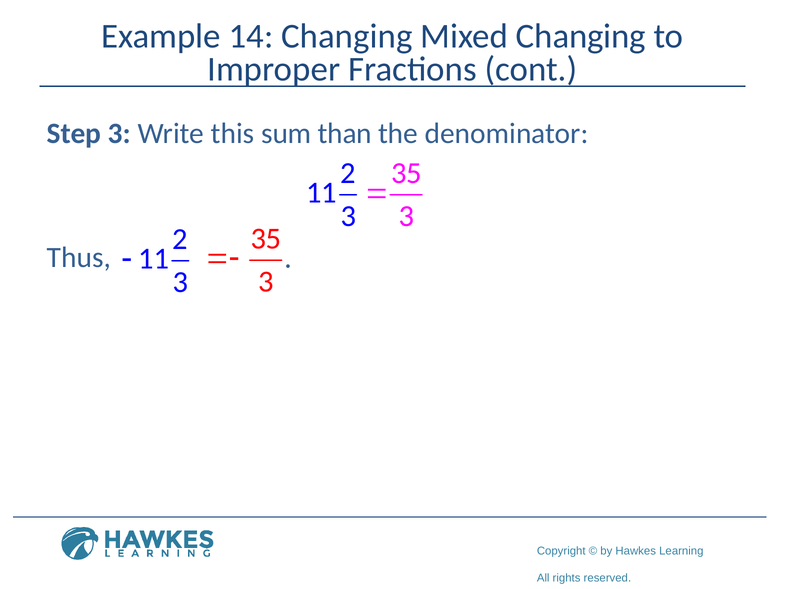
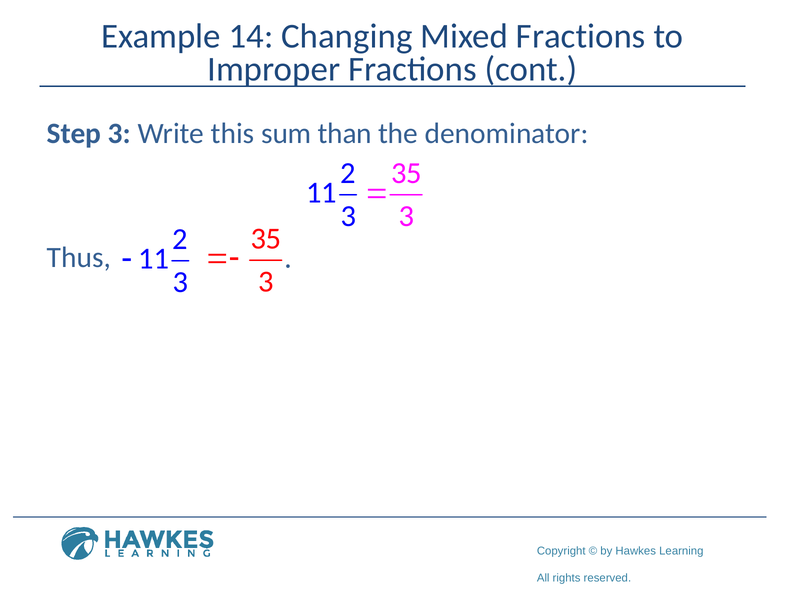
Mixed Changing: Changing -> Fractions
